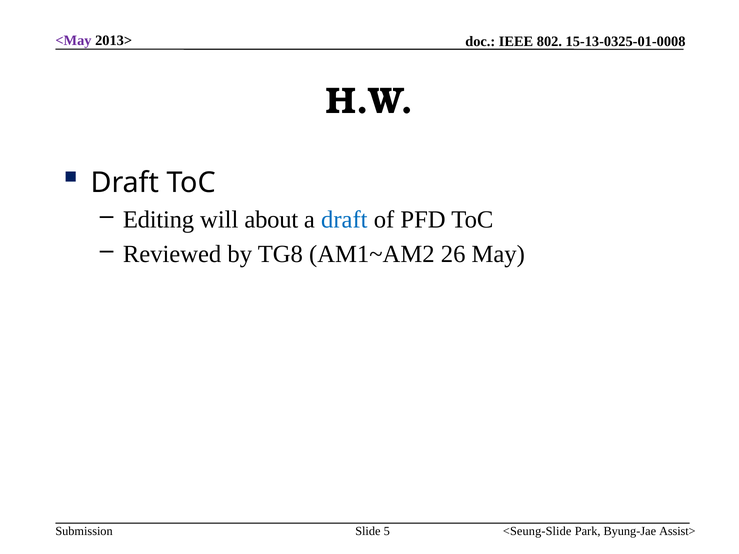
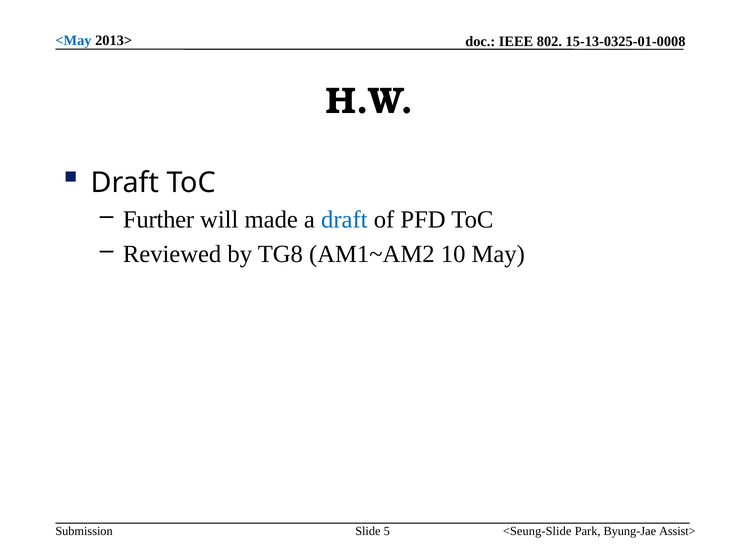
<May colour: purple -> blue
Editing: Editing -> Further
about: about -> made
26: 26 -> 10
